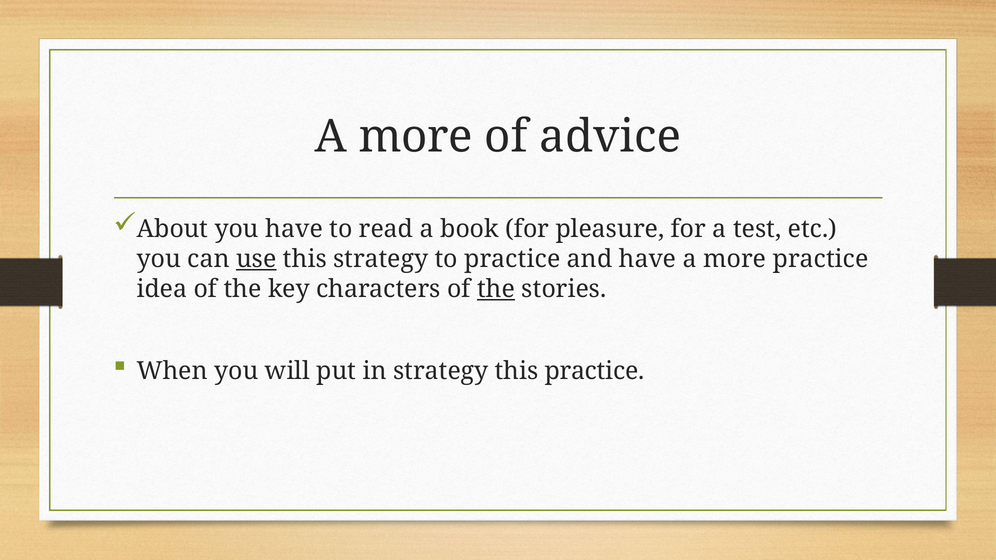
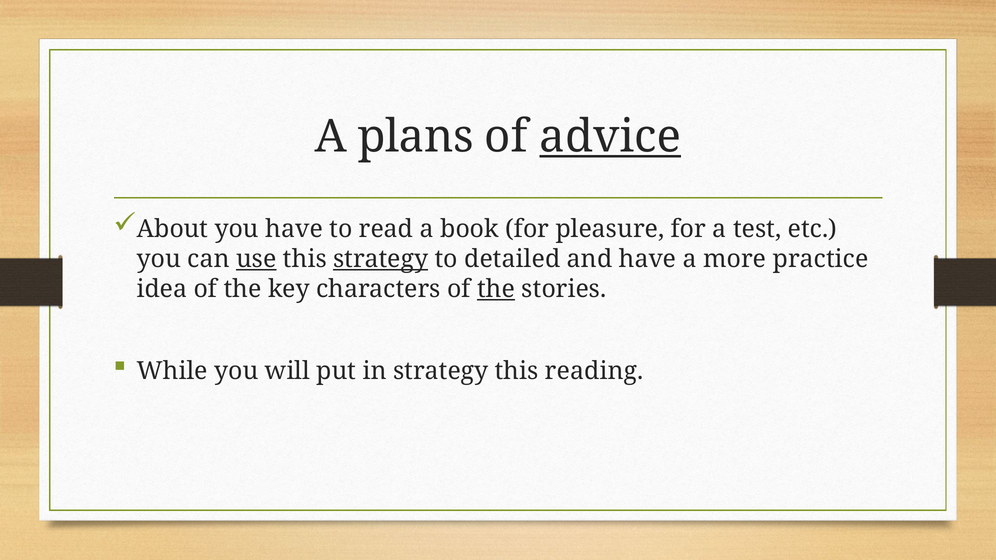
more at (416, 137): more -> plans
advice underline: none -> present
strategy at (381, 259) underline: none -> present
to practice: practice -> detailed
When: When -> While
this practice: practice -> reading
